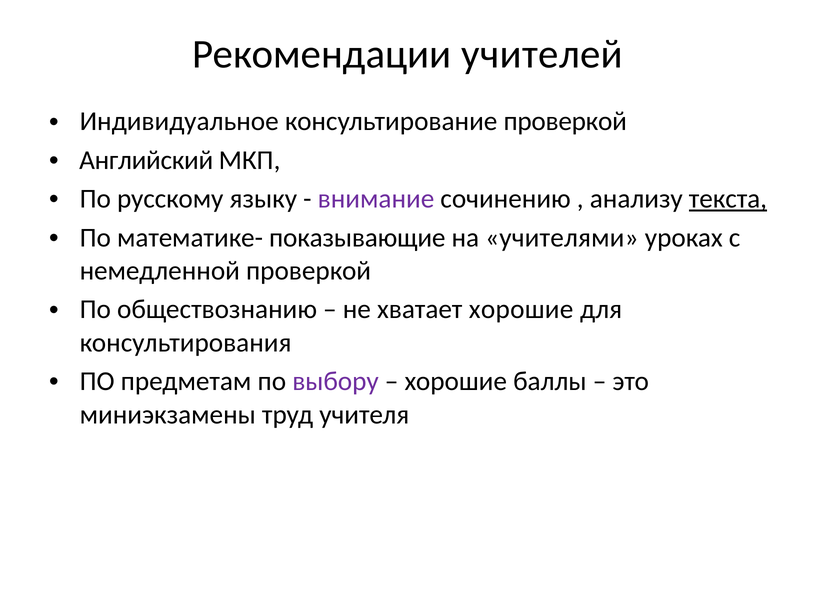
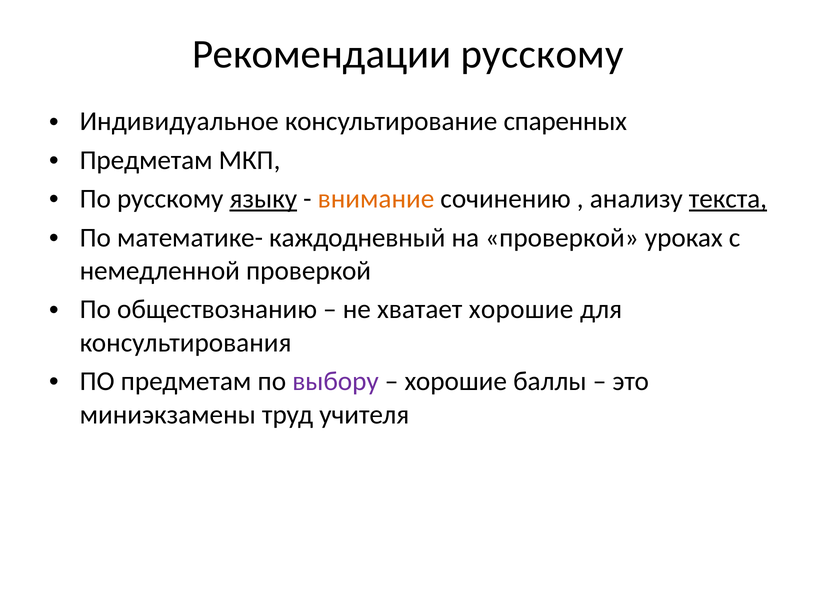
Рекомендации учителей: учителей -> русскому
консультирование проверкой: проверкой -> спаренных
Английский at (146, 160): Английский -> Предметам
языку underline: none -> present
внимание colour: purple -> orange
показывающие: показывающие -> каждодневный
на учителями: учителями -> проверкой
